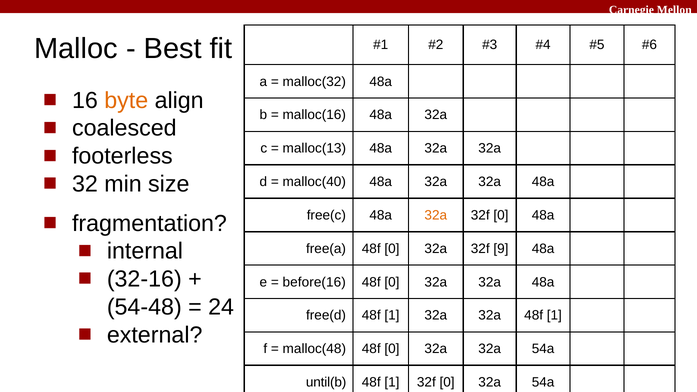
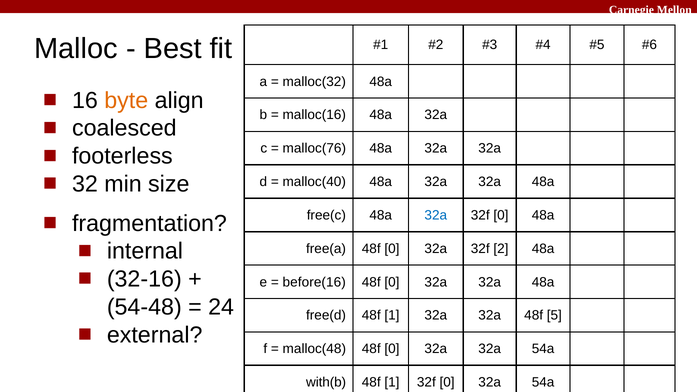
malloc(13: malloc(13 -> malloc(76
32a at (436, 215) colour: orange -> blue
9: 9 -> 2
32a 48f 1: 1 -> 5
until(b: until(b -> with(b
